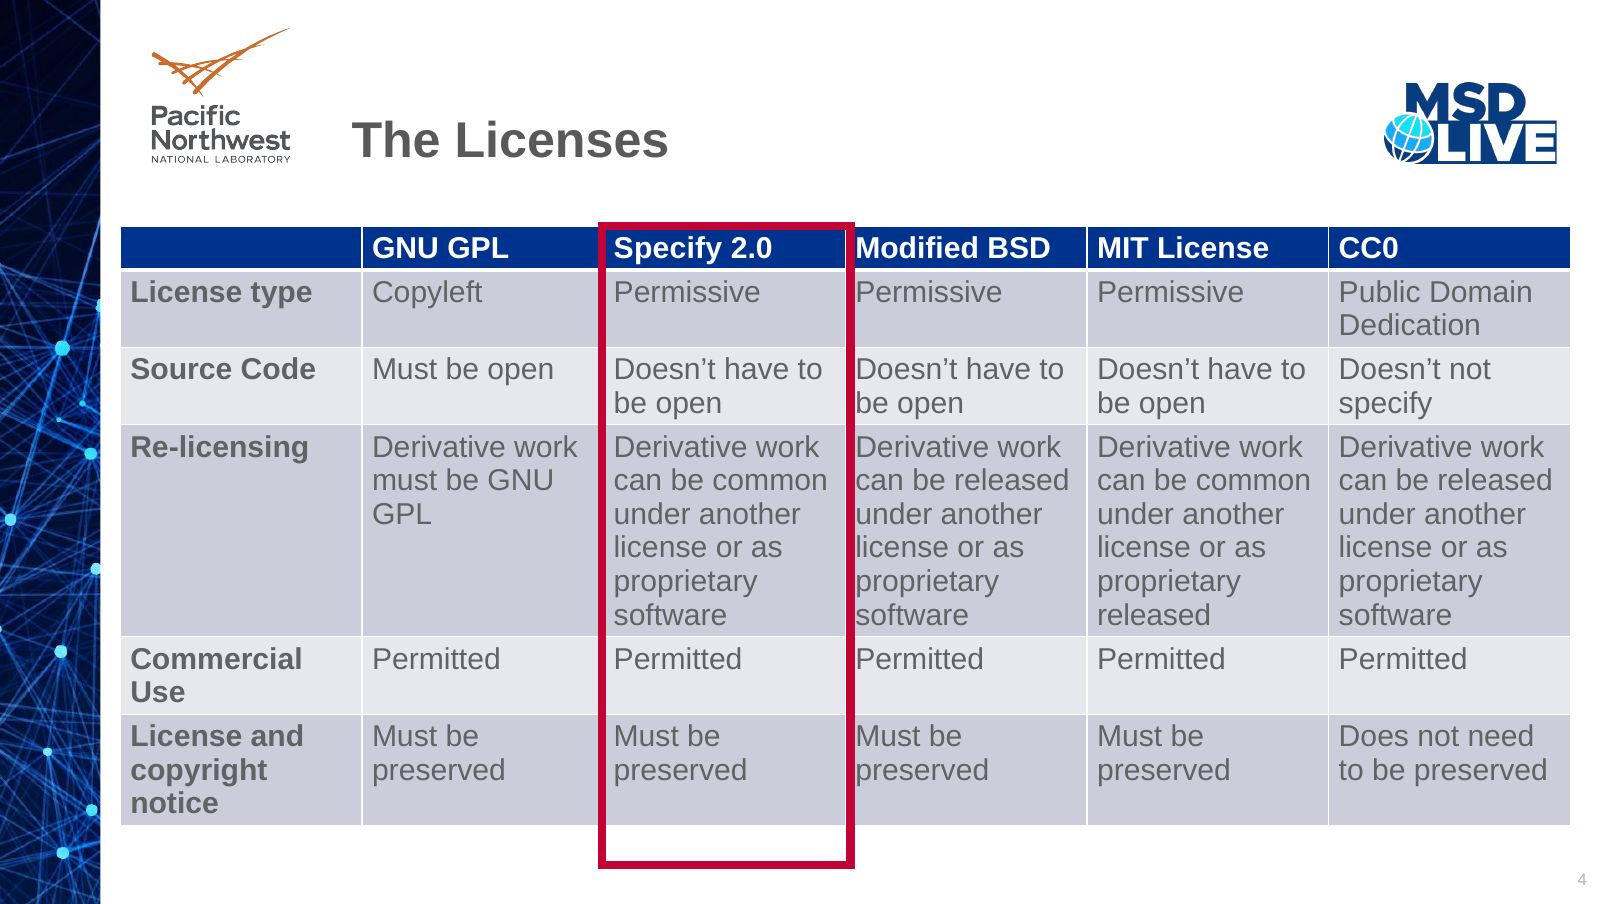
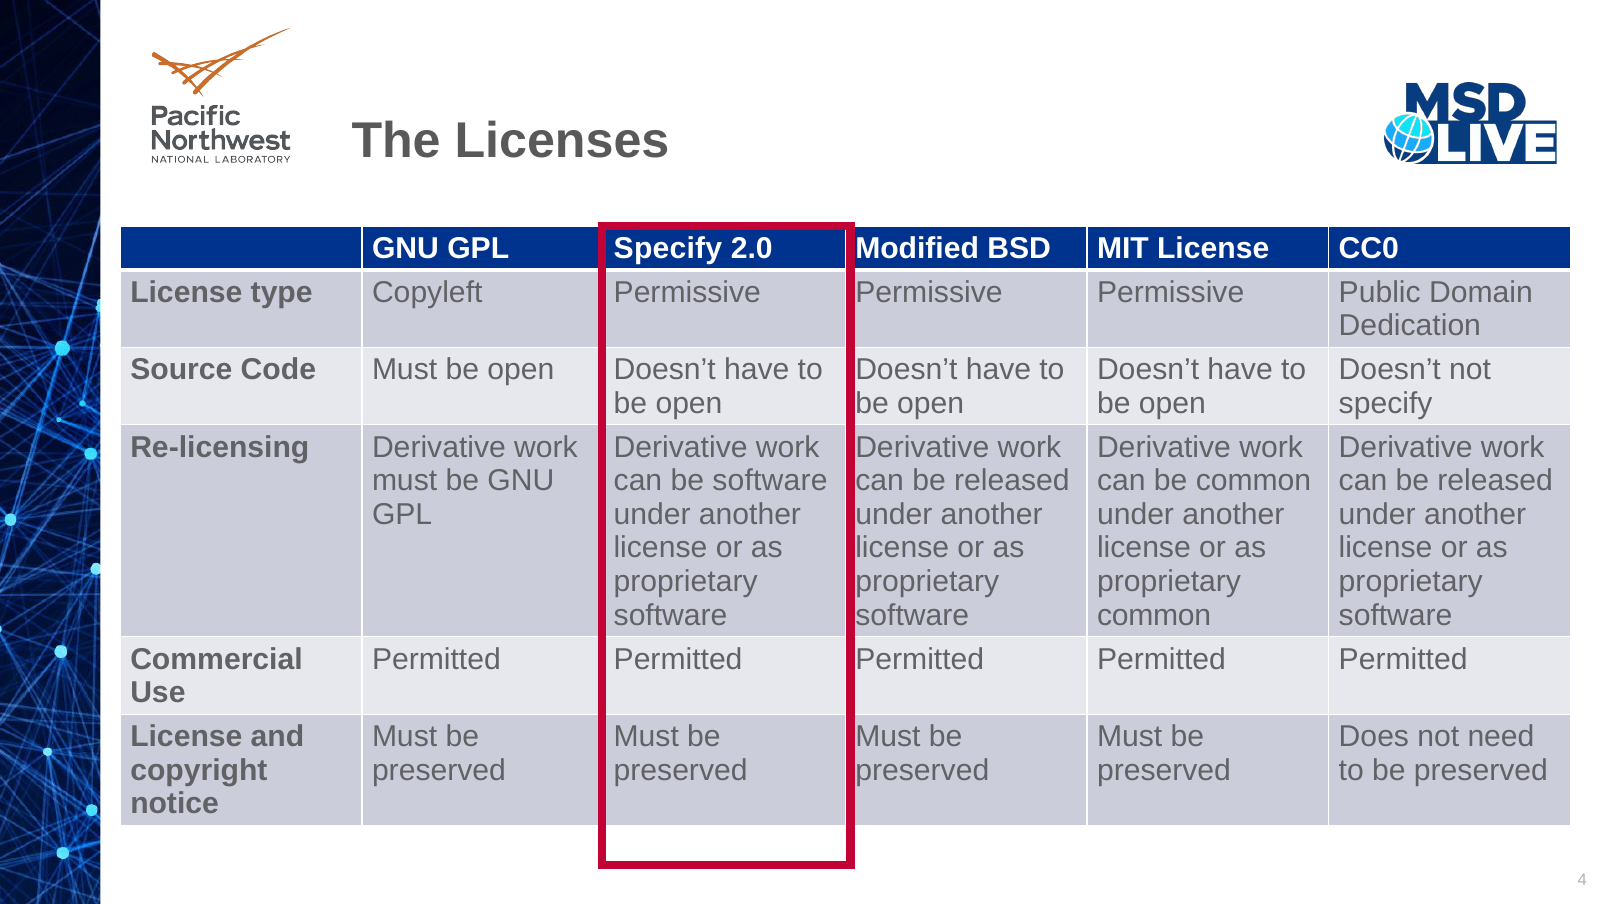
common at (770, 481): common -> software
released at (1154, 615): released -> common
